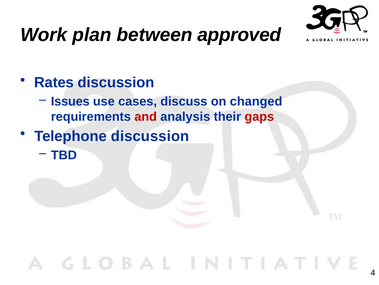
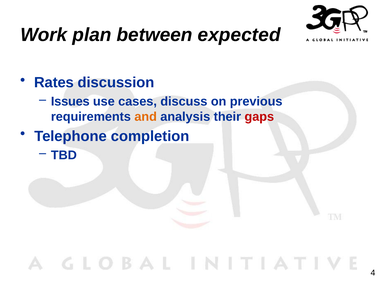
approved: approved -> expected
changed: changed -> previous
and colour: red -> orange
Telephone discussion: discussion -> completion
